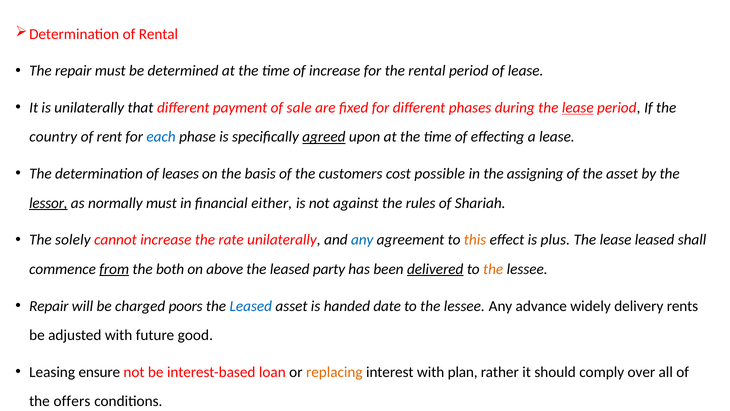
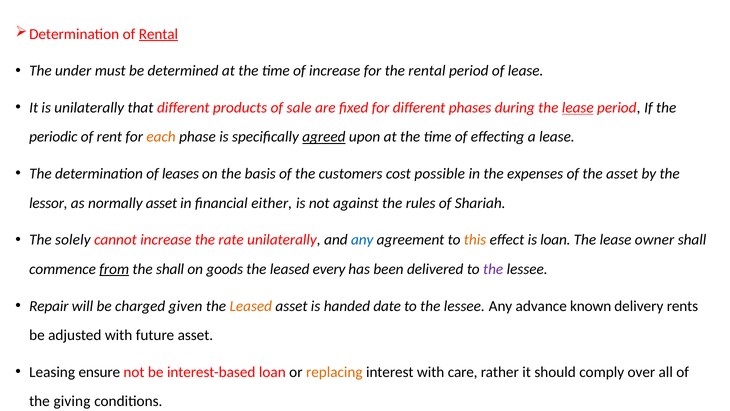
Rental at (158, 34) underline: none -> present
The repair: repair -> under
payment: payment -> products
country: country -> periodic
each colour: blue -> orange
assigning: assigning -> expenses
lessor underline: present -> none
normally must: must -> asset
is plus: plus -> loan
lease leased: leased -> owner
the both: both -> shall
above: above -> goods
party: party -> every
delivered underline: present -> none
the at (493, 269) colour: orange -> purple
poors: poors -> given
Leased at (251, 306) colour: blue -> orange
widely: widely -> known
future good: good -> asset
plan: plan -> care
offers: offers -> giving
